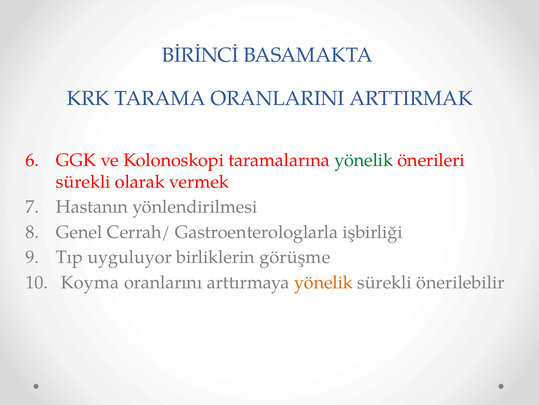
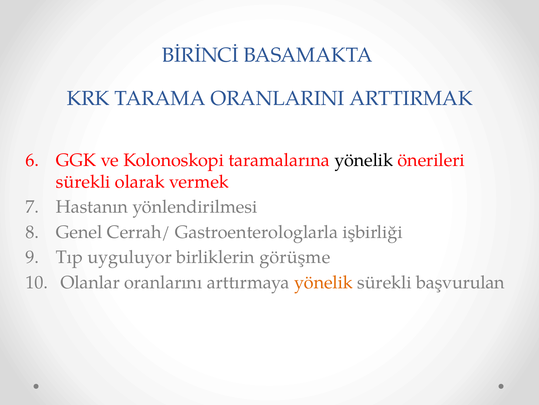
yönelik at (364, 160) colour: green -> black
Koyma: Koyma -> Olanlar
önerilebilir: önerilebilir -> başvurulan
